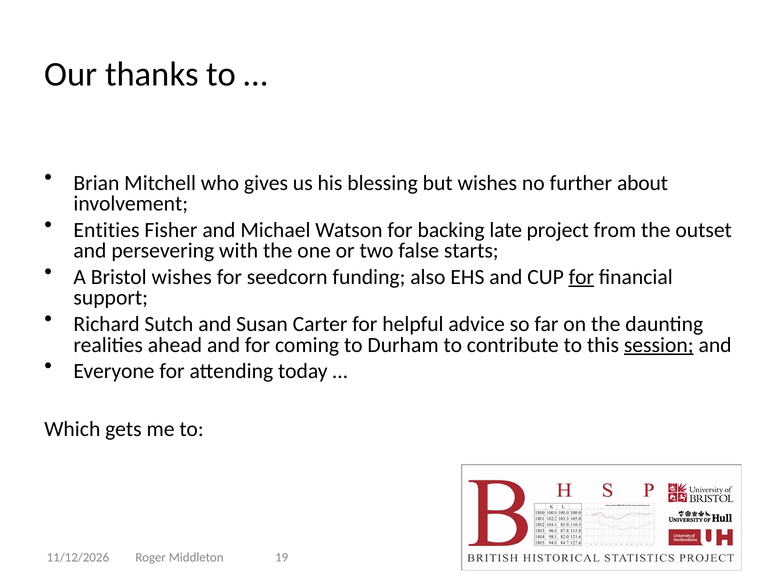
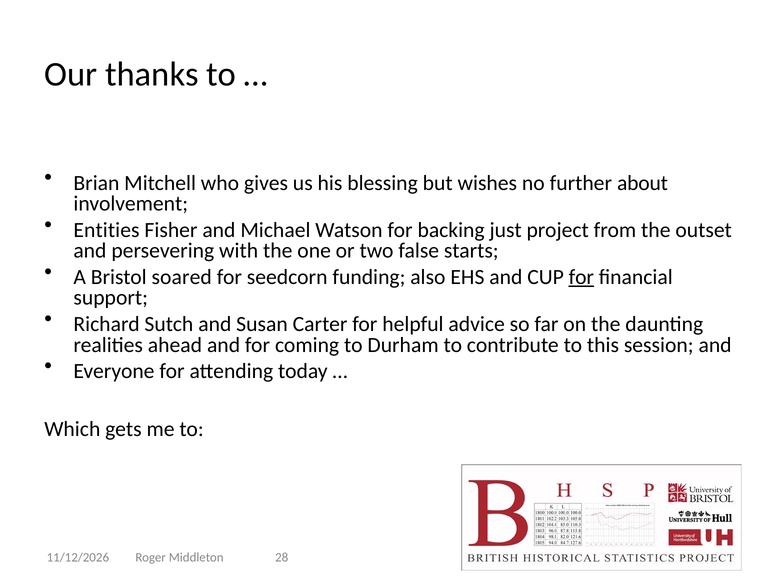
late: late -> just
Bristol wishes: wishes -> soared
session underline: present -> none
19: 19 -> 28
